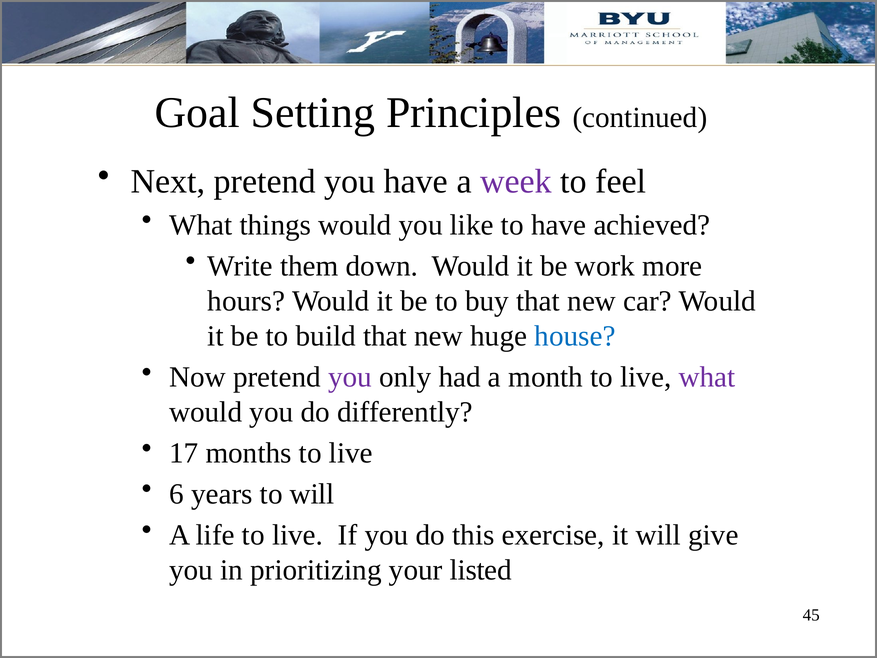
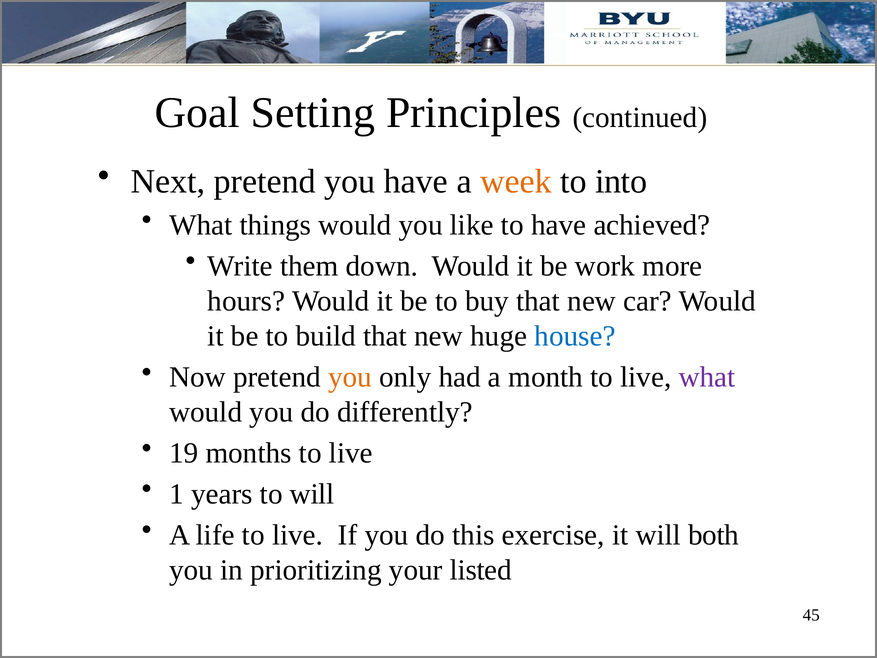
week colour: purple -> orange
feel: feel -> into
you at (350, 377) colour: purple -> orange
17: 17 -> 19
6: 6 -> 1
give: give -> both
